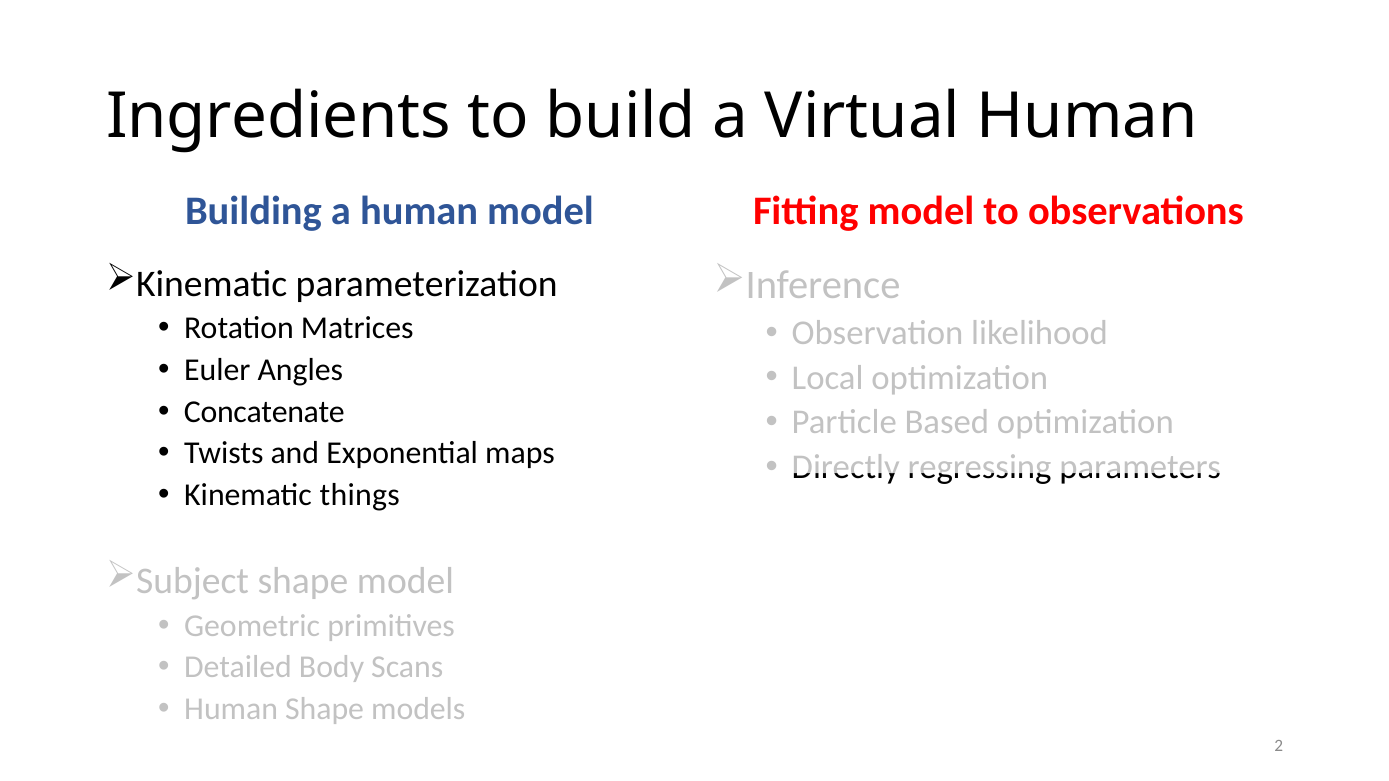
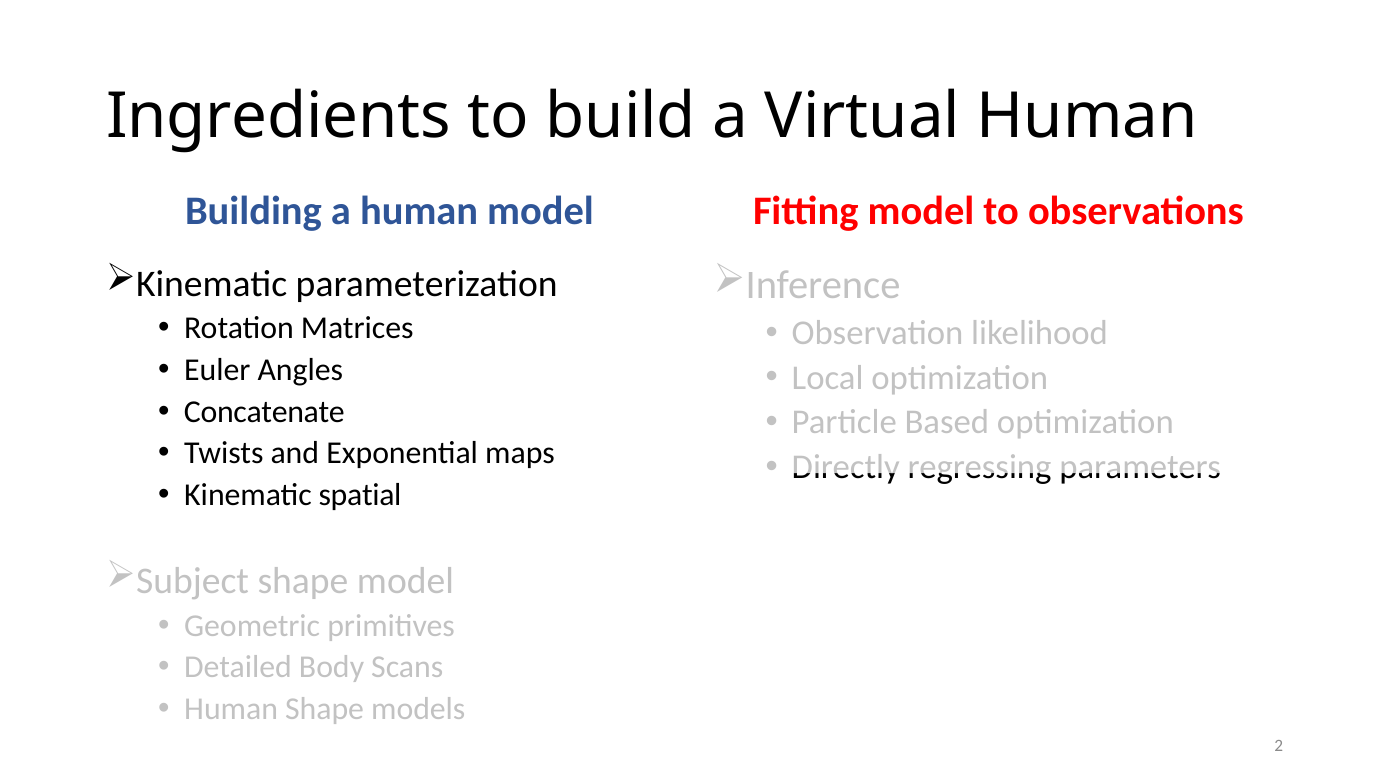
things: things -> spatial
